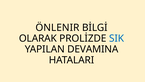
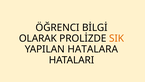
ÖNLENIR: ÖNLENIR -> ÖĞRENCI
SIK colour: blue -> orange
DEVAMINA: DEVAMINA -> HATALARA
